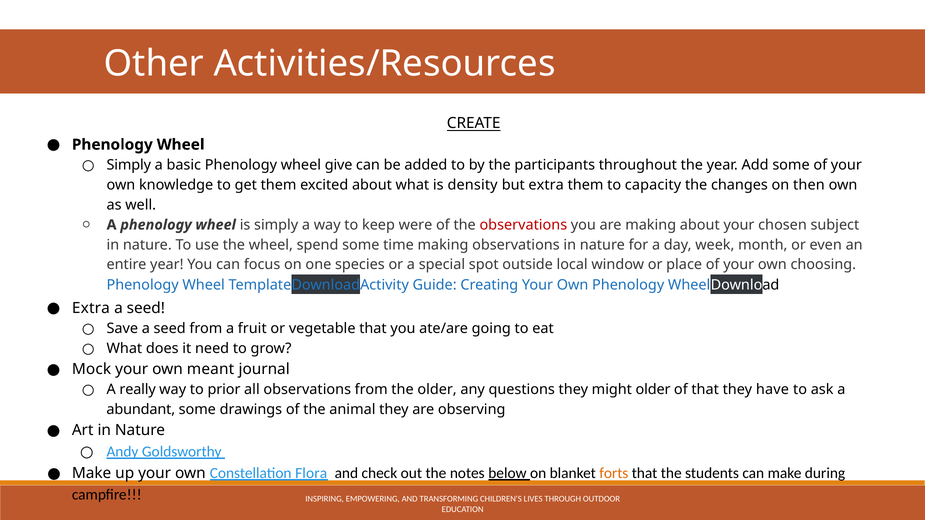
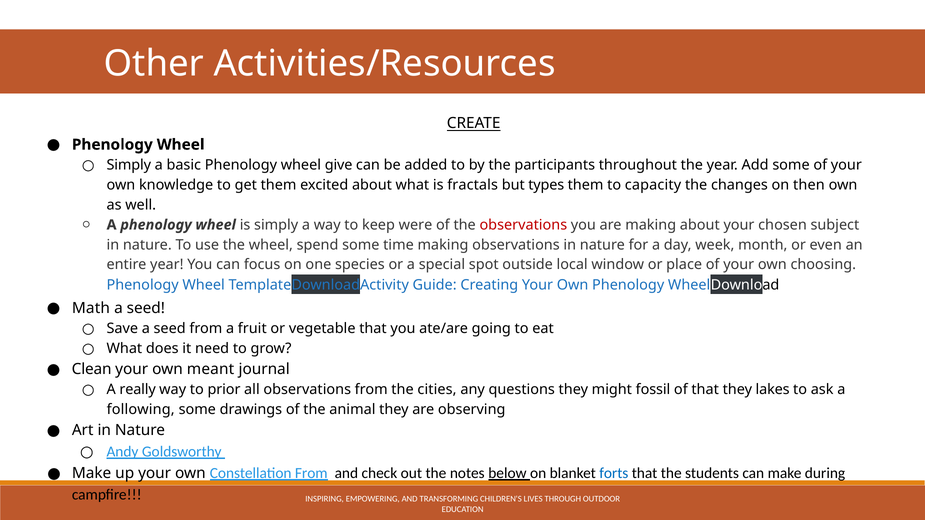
density: density -> fractals
but extra: extra -> types
Extra at (91, 308): Extra -> Math
Mock: Mock -> Clean
the older: older -> cities
might older: older -> fossil
have: have -> lakes
abundant: abundant -> following
Constellation Flora: Flora -> From
forts colour: orange -> blue
